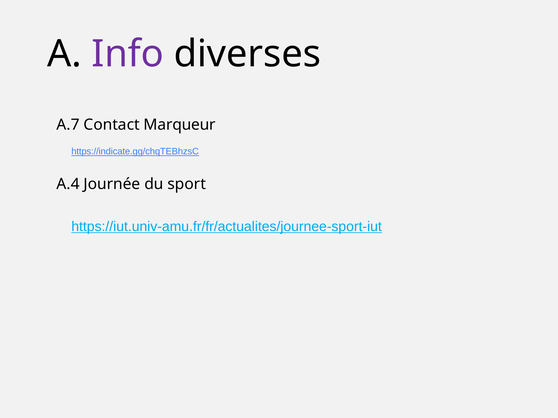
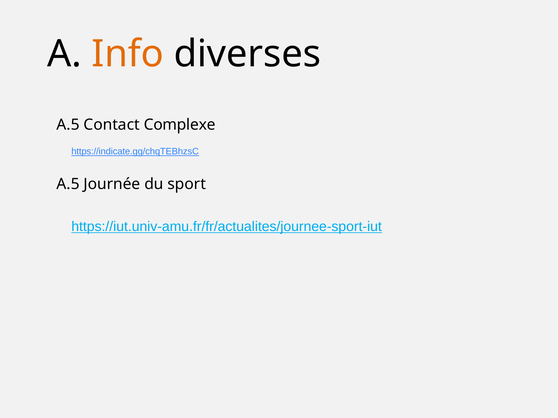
Info colour: purple -> orange
A.7 at (68, 125): A.7 -> A.5
Marqueur: Marqueur -> Complexe
A.4 at (68, 184): A.4 -> A.5
